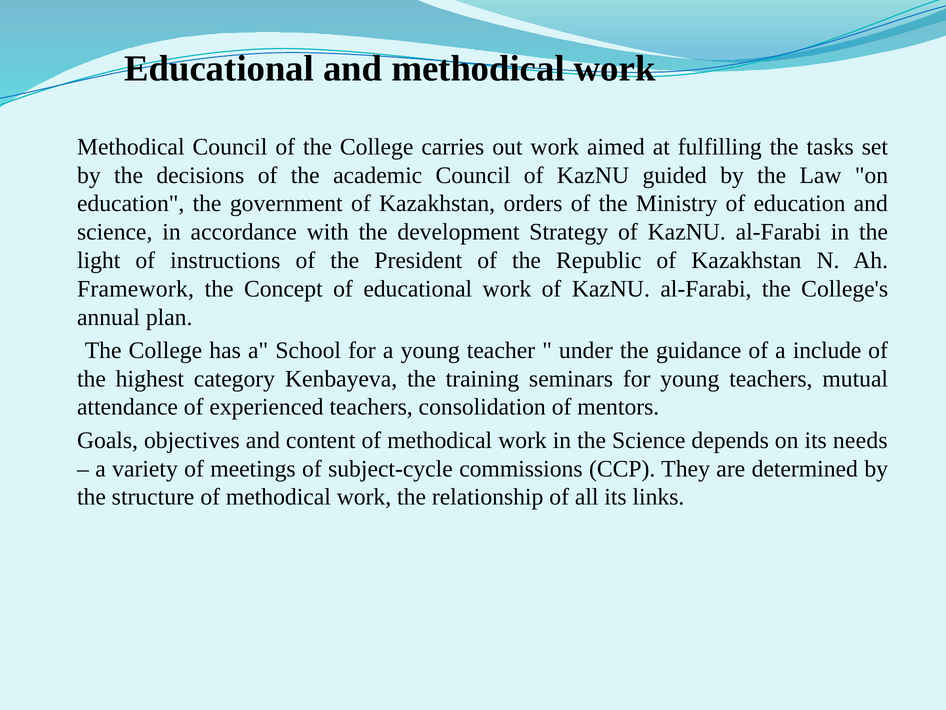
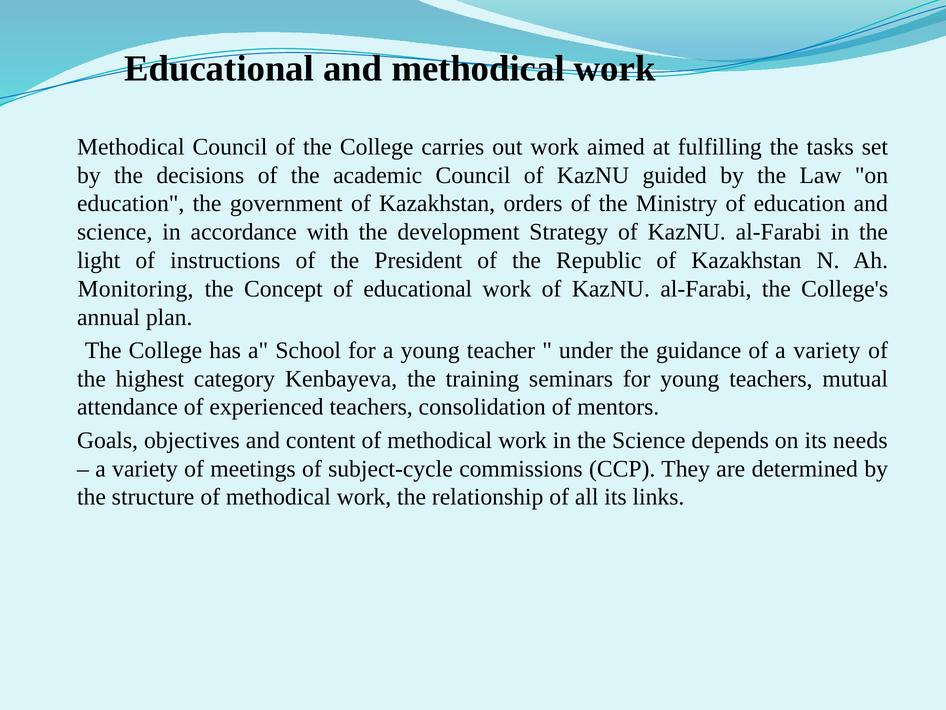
Framework: Framework -> Monitoring
of a include: include -> variety
